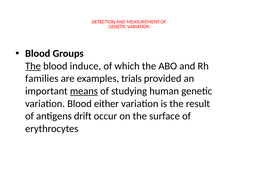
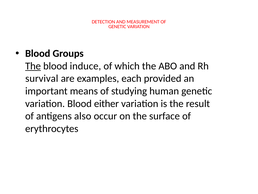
families: families -> survival
trials: trials -> each
means underline: present -> none
drift: drift -> also
